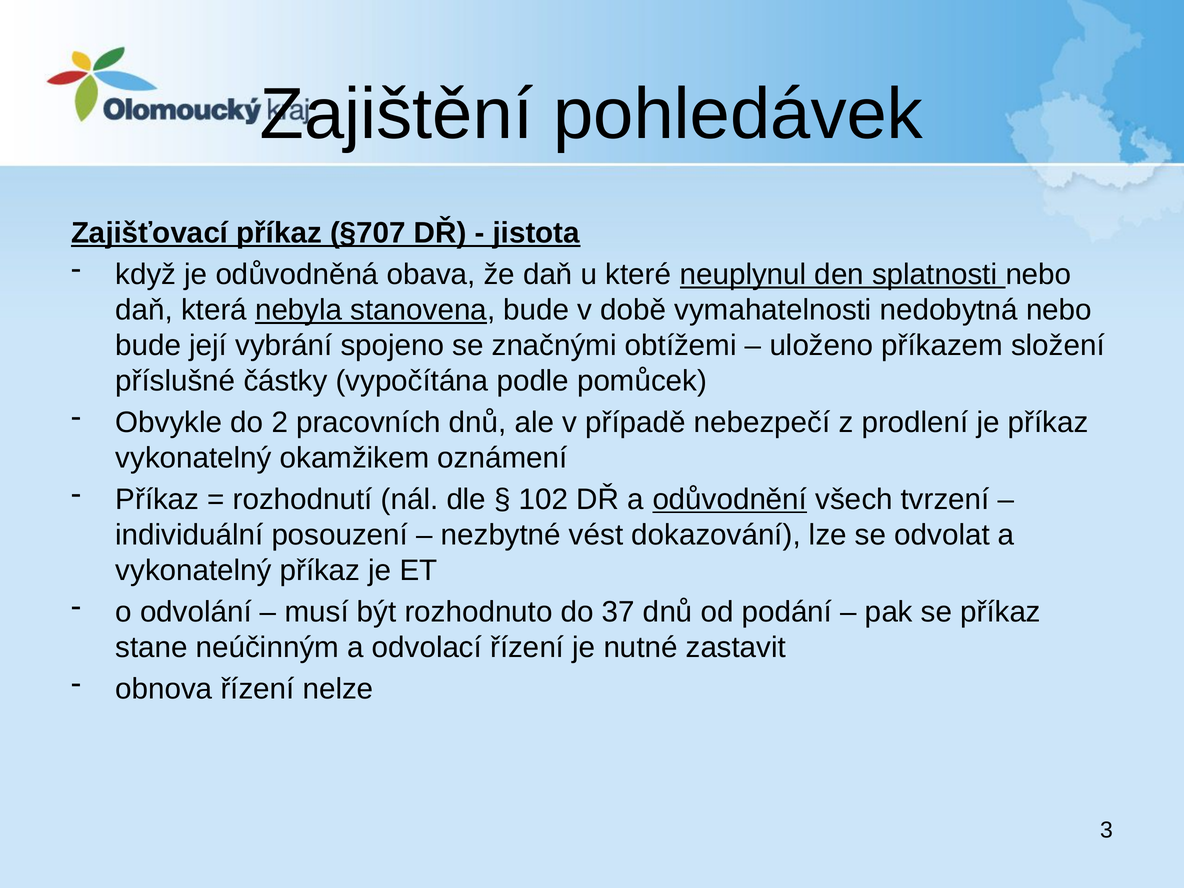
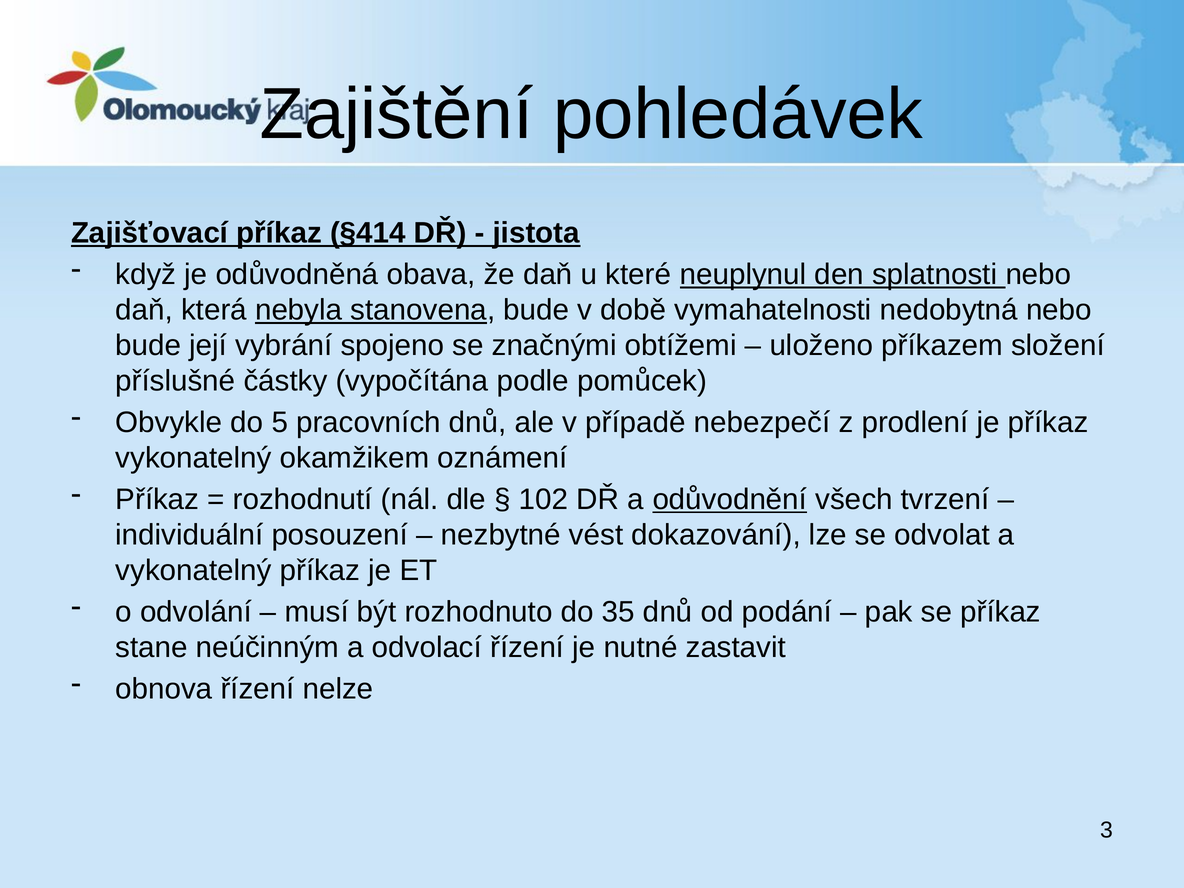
§707: §707 -> §414
2: 2 -> 5
37: 37 -> 35
